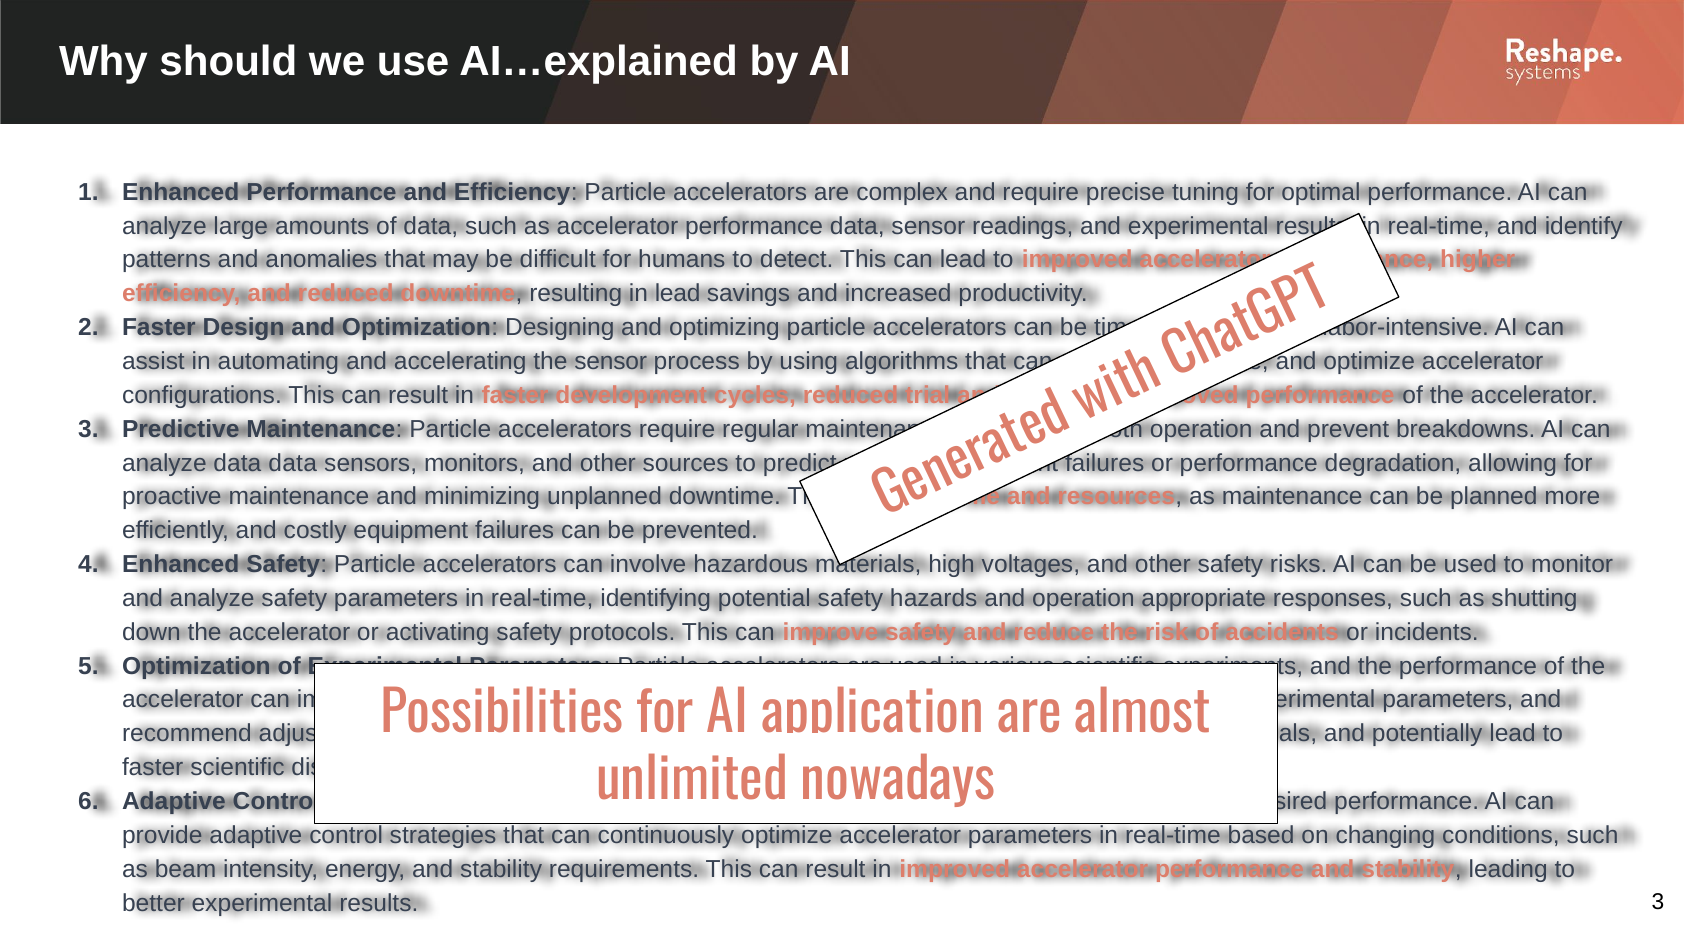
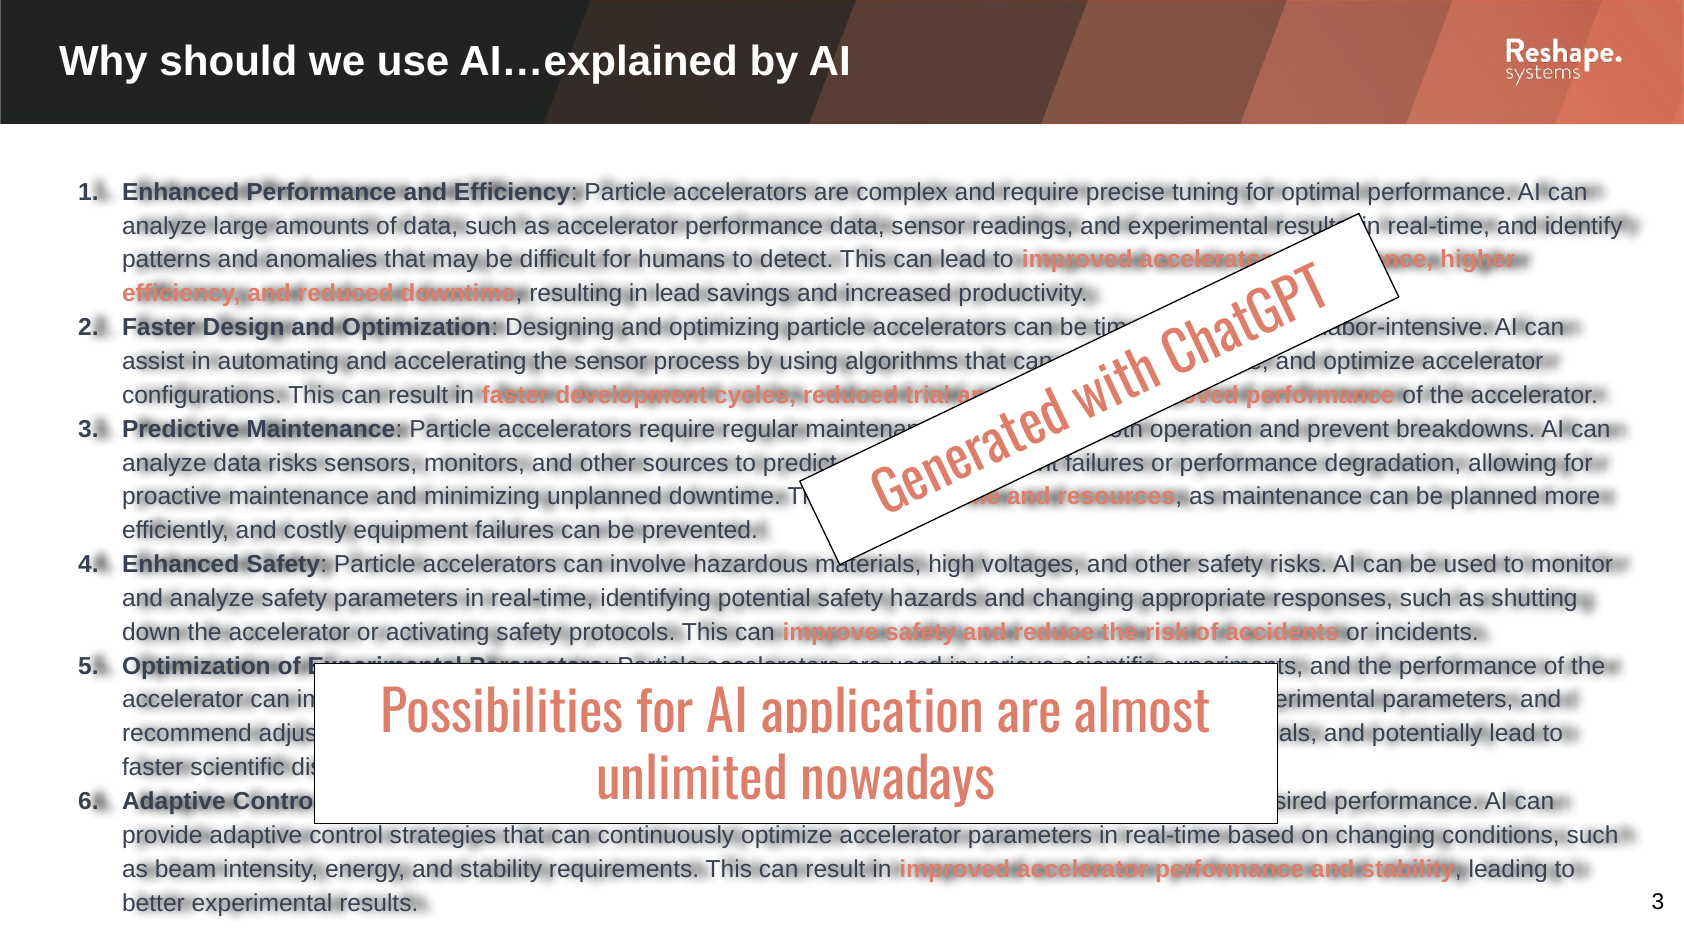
data data: data -> risks
and operation: operation -> changing
